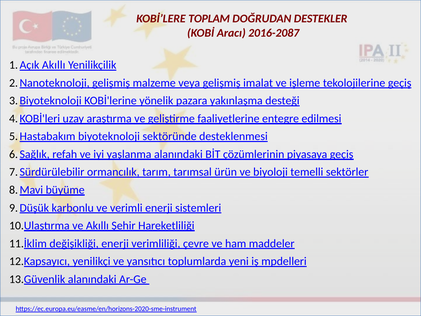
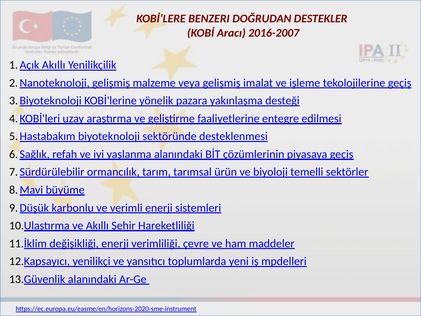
TOPLAM: TOPLAM -> BENZERI
2016-2087: 2016-2087 -> 2016-2007
